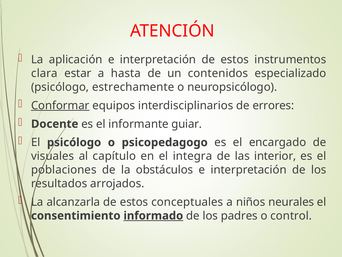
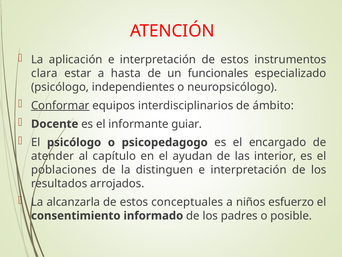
contenidos: contenidos -> funcionales
estrechamente: estrechamente -> independientes
errores: errores -> ámbito
visuales: visuales -> atender
integra: integra -> ayudan
obstáculos: obstáculos -> distinguen
neurales: neurales -> esfuerzo
informado underline: present -> none
control: control -> posible
